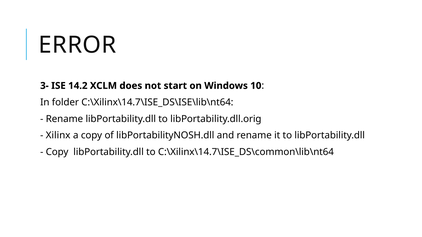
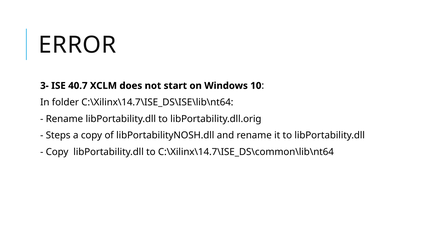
14.2: 14.2 -> 40.7
Xilinx: Xilinx -> Steps
